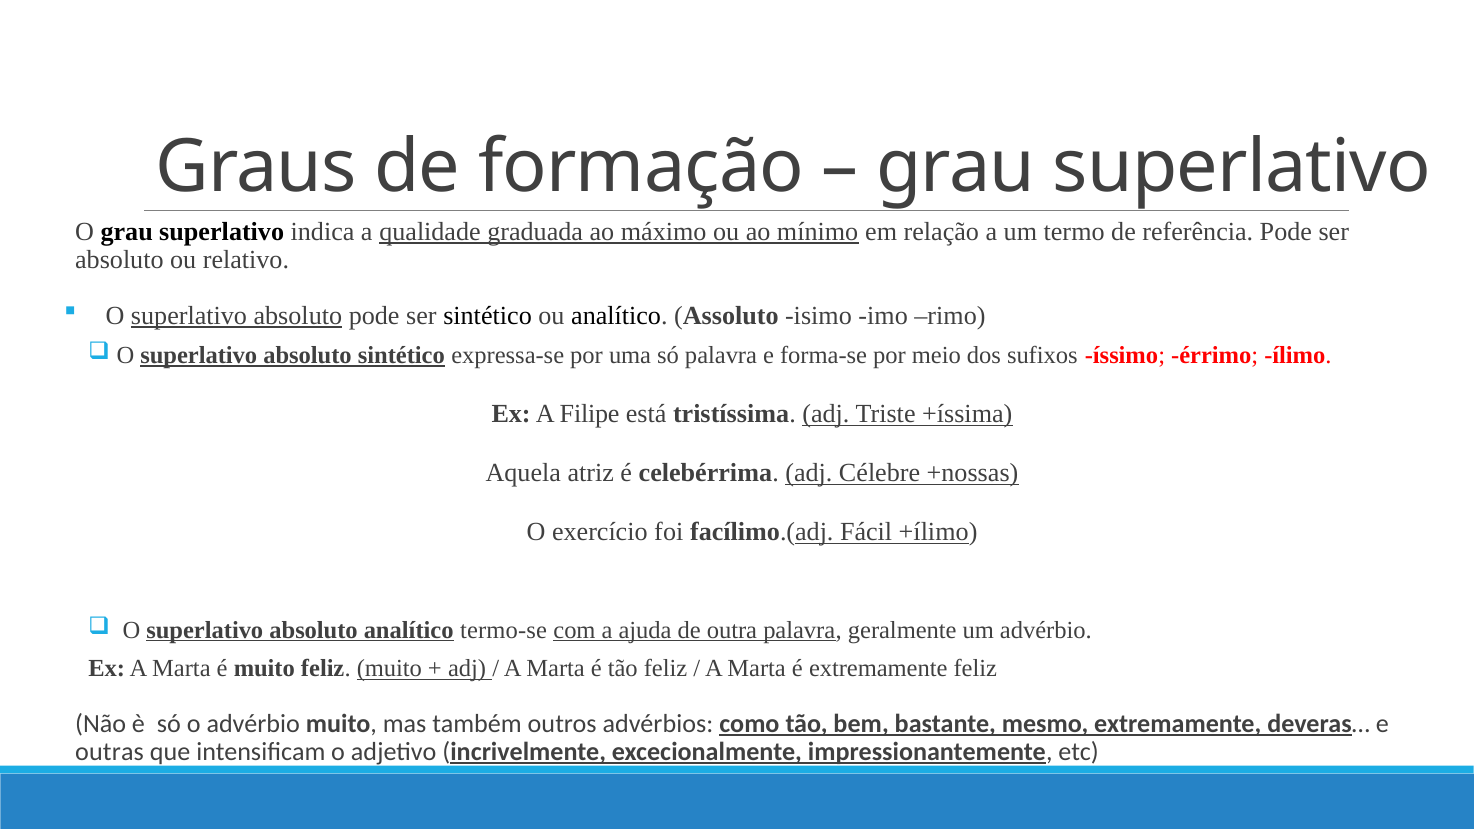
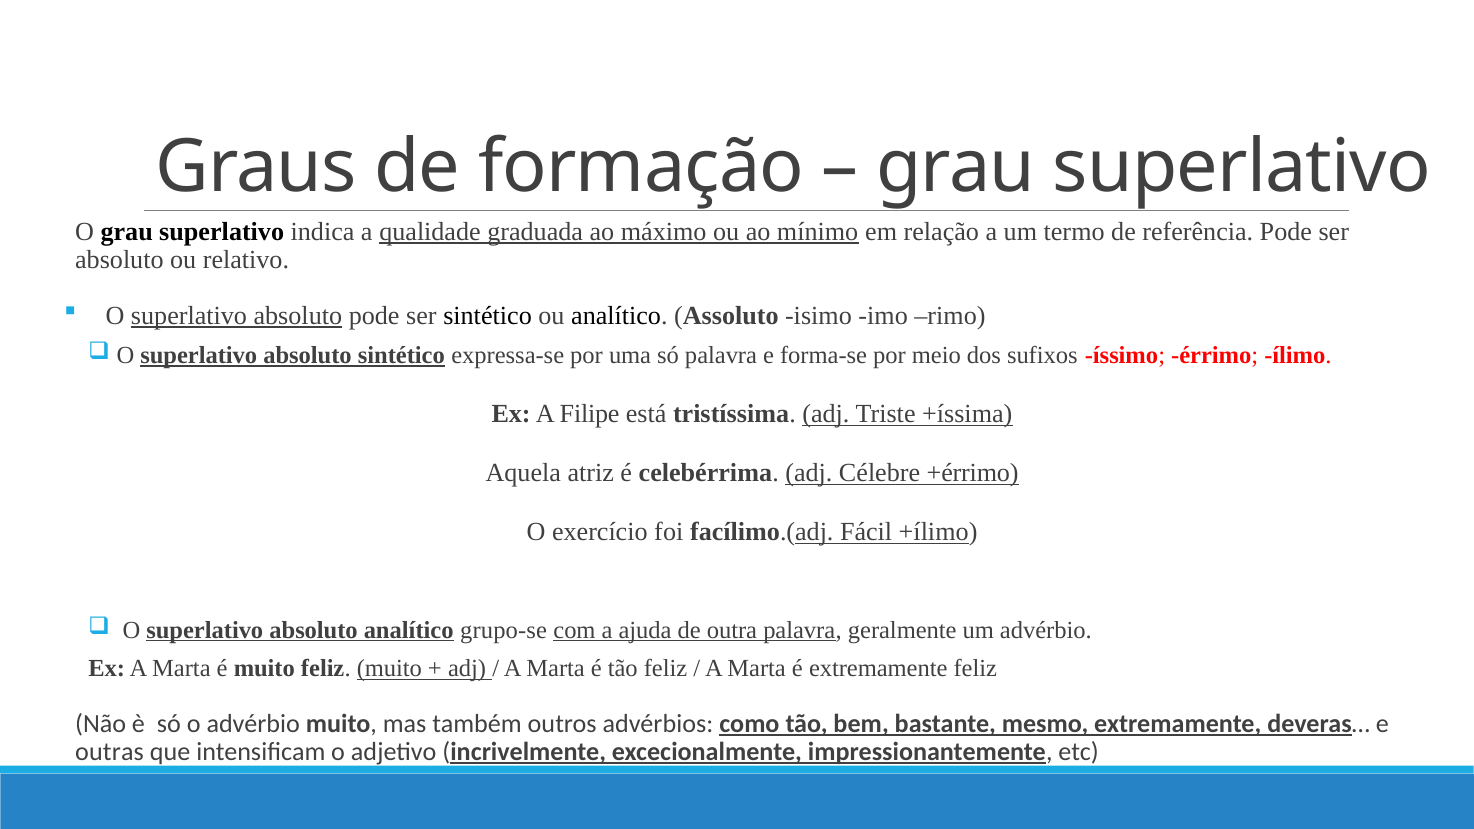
+nossas: +nossas -> +érrimo
termo-se: termo-se -> grupo-se
